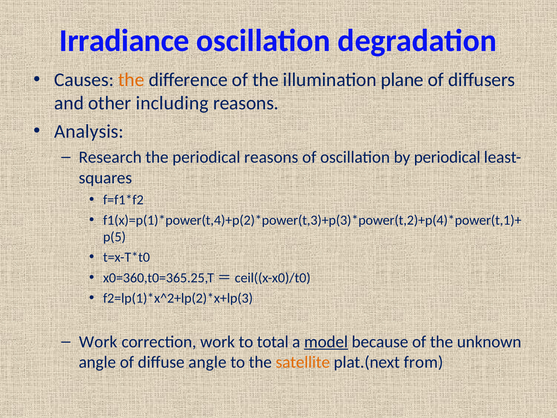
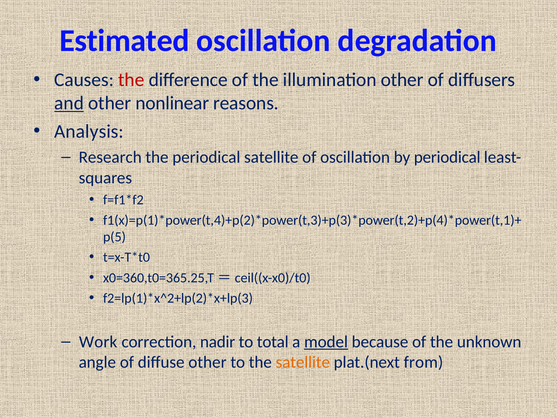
Irradiance: Irradiance -> Estimated
the at (131, 80) colour: orange -> red
illumination plane: plane -> other
and underline: none -> present
including: including -> nonlinear
periodical reasons: reasons -> satellite
correction work: work -> nadir
diffuse angle: angle -> other
